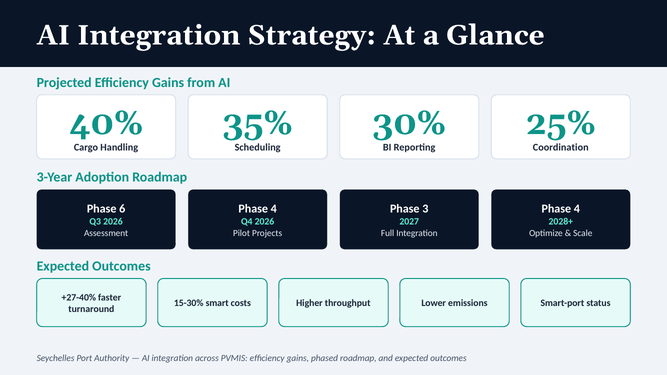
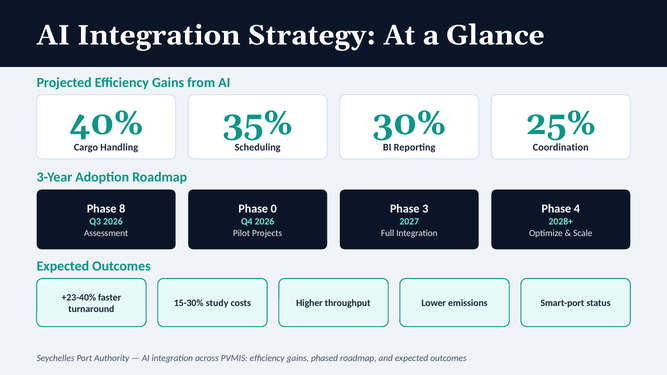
6: 6 -> 8
4 at (274, 209): 4 -> 0
+27-40%: +27-40% -> +23-40%
smart: smart -> study
